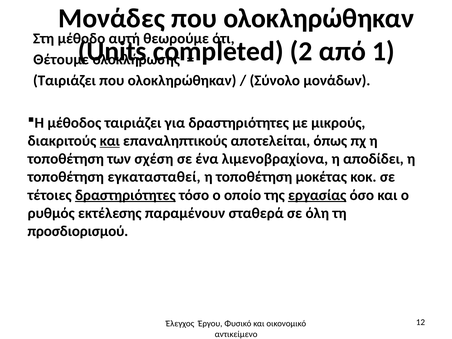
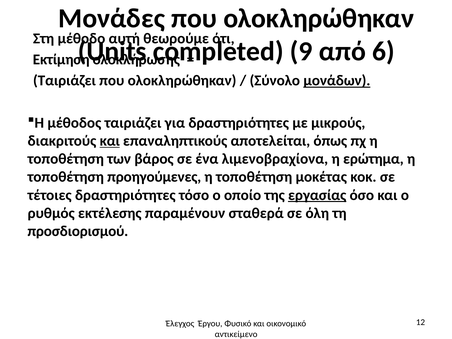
2: 2 -> 9
1: 1 -> 6
Θέτουμε: Θέτουμε -> Εκτίμηση
μονάδων underline: none -> present
σχέση: σχέση -> βάρος
αποδίδει: αποδίδει -> ερώτημα
εγκατασταθεί: εγκατασταθεί -> προηγούμενες
δραστηριότητες at (125, 195) underline: present -> none
